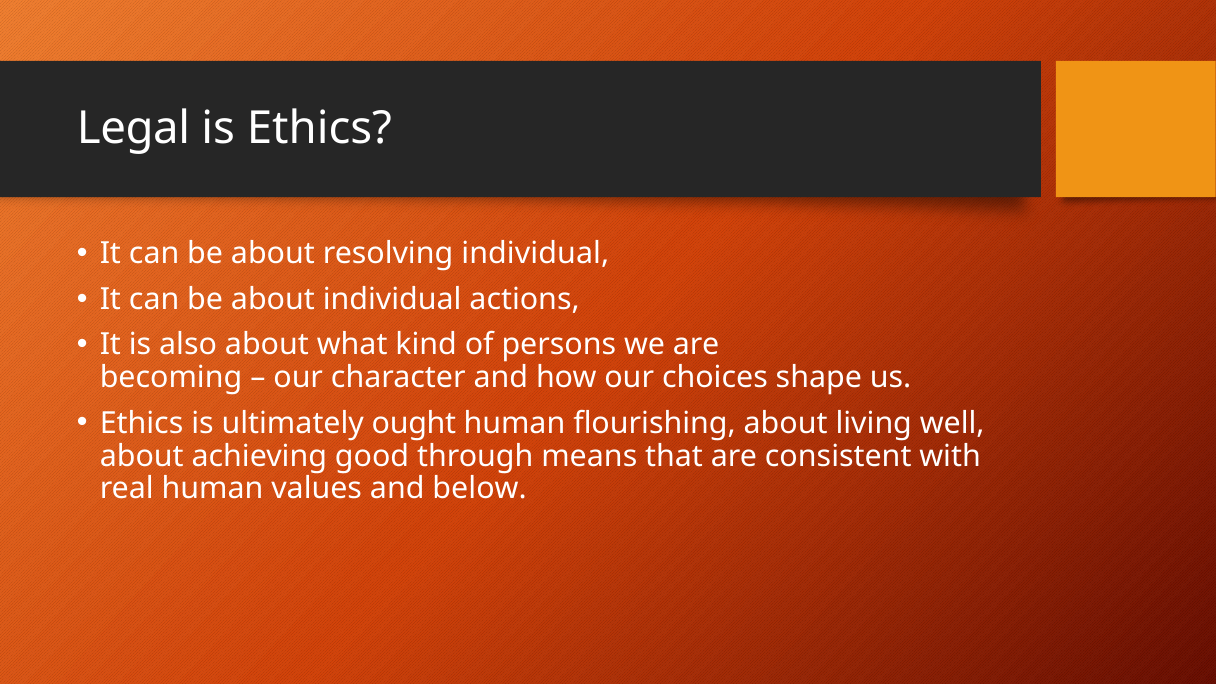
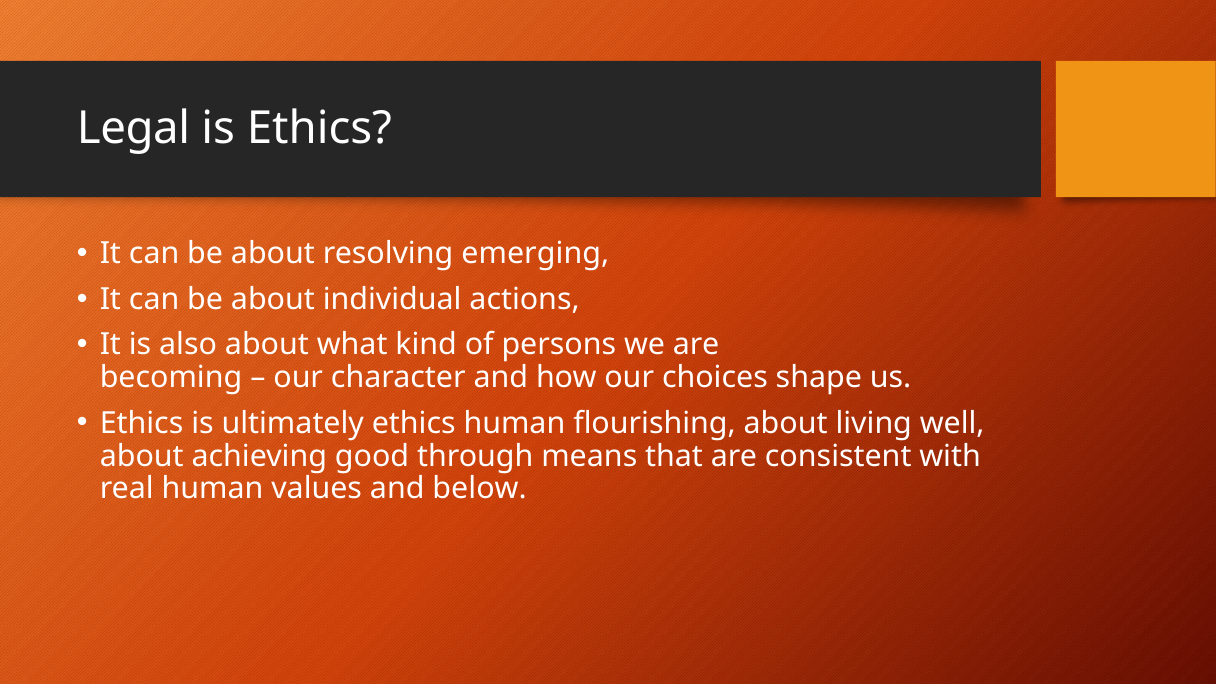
resolving individual: individual -> emerging
ultimately ought: ought -> ethics
